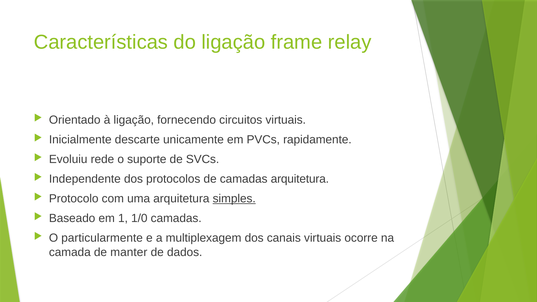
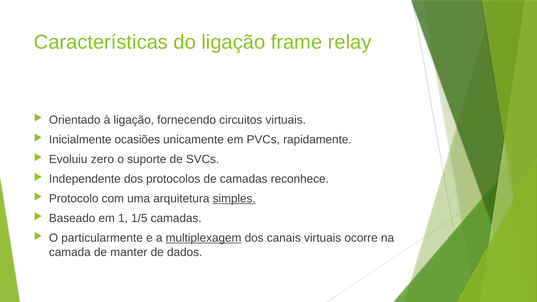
descarte: descarte -> ocasiões
rede: rede -> zero
camadas arquitetura: arquitetura -> reconhece
1/0: 1/0 -> 1/5
multiplexagem underline: none -> present
